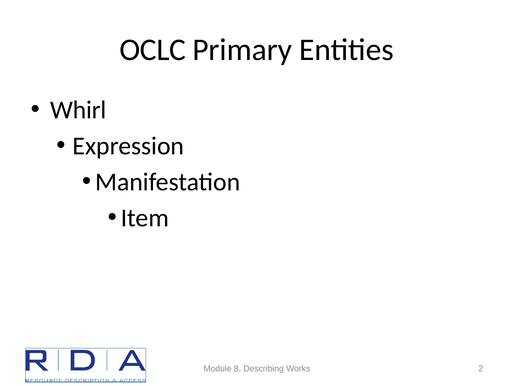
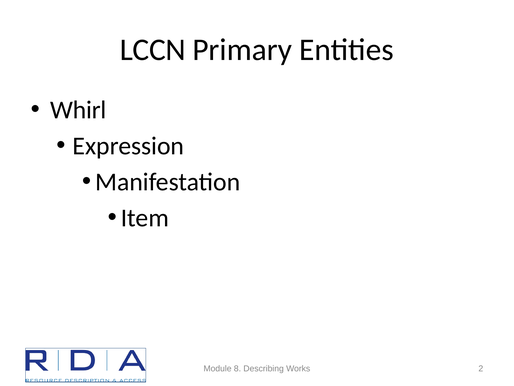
OCLC: OCLC -> LCCN
